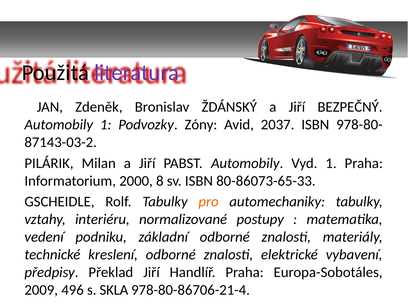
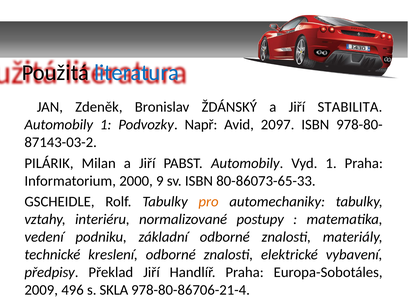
literatura colour: purple -> blue
BEZPEČNÝ: BEZPEČNÝ -> STABILITA
Zóny: Zóny -> Např
2037: 2037 -> 2097
8: 8 -> 9
